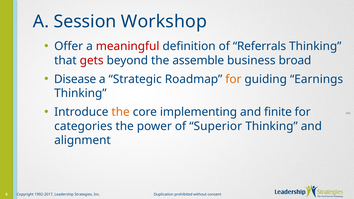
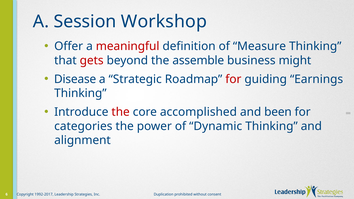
Referrals: Referrals -> Measure
broad: broad -> might
for at (233, 79) colour: orange -> red
the at (121, 112) colour: orange -> red
implementing: implementing -> accomplished
finite: finite -> been
Superior: Superior -> Dynamic
